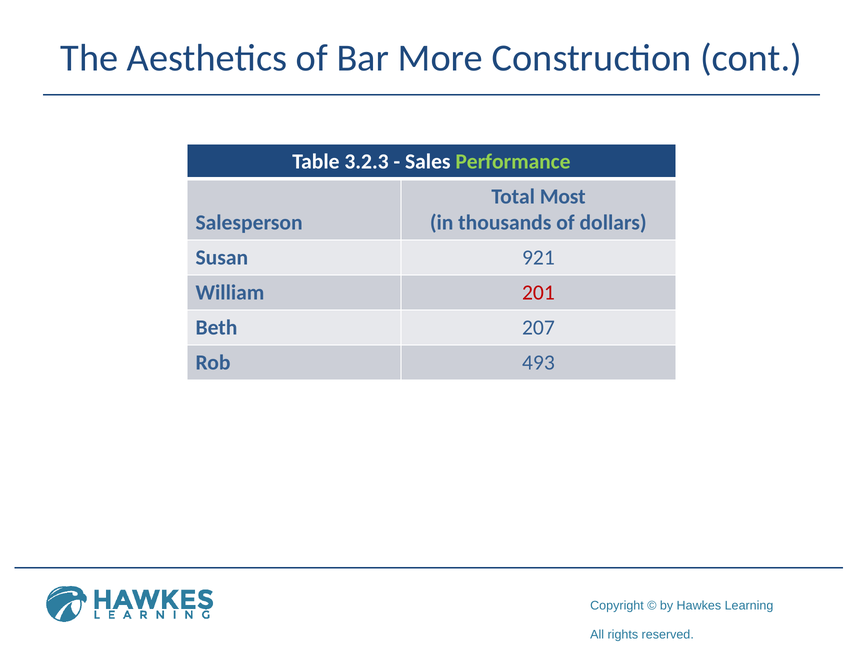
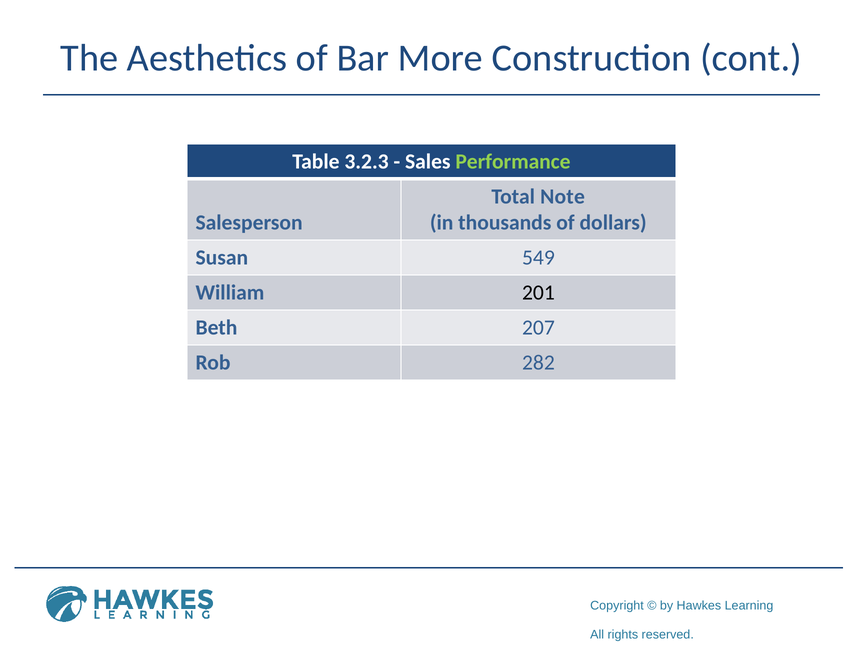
Most: Most -> Note
921: 921 -> 549
201 colour: red -> black
493: 493 -> 282
